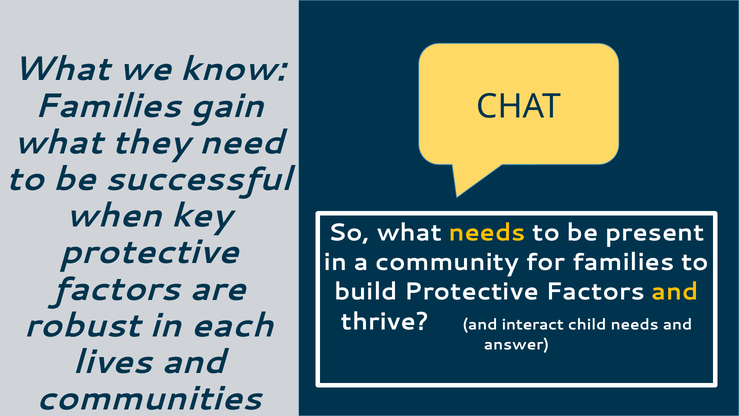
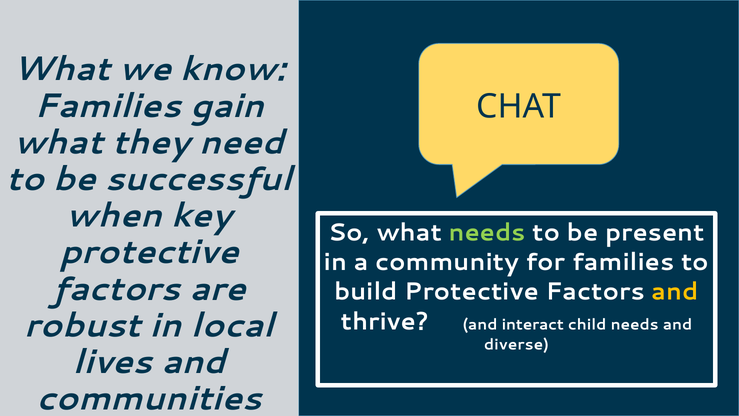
needs at (487, 232) colour: yellow -> light green
each: each -> local
answer: answer -> diverse
